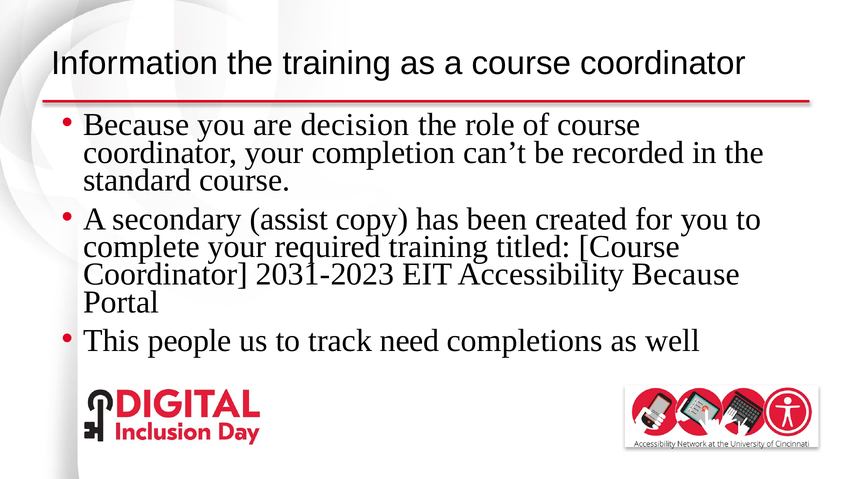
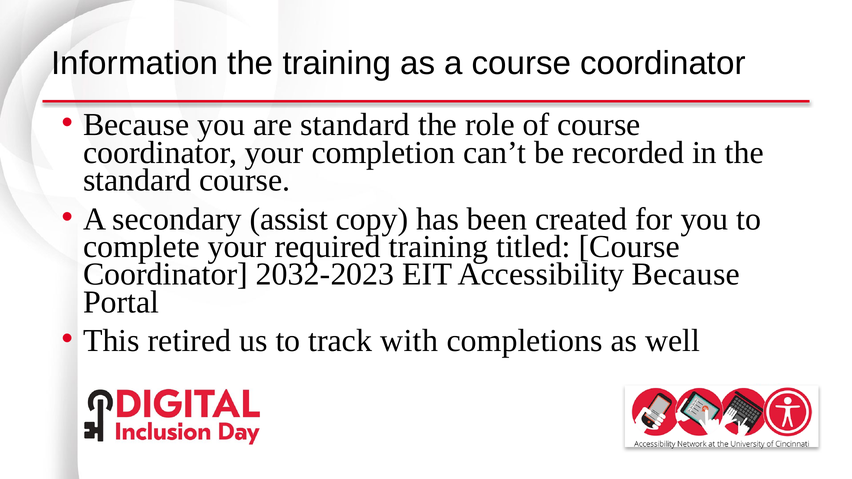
are decision: decision -> standard
2031-2023: 2031-2023 -> 2032-2023
people: people -> retired
need: need -> with
